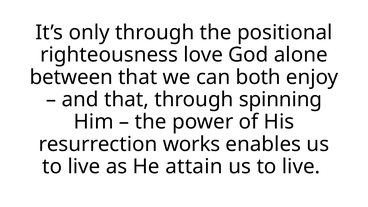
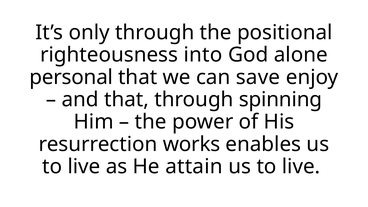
love: love -> into
between: between -> personal
both: both -> save
